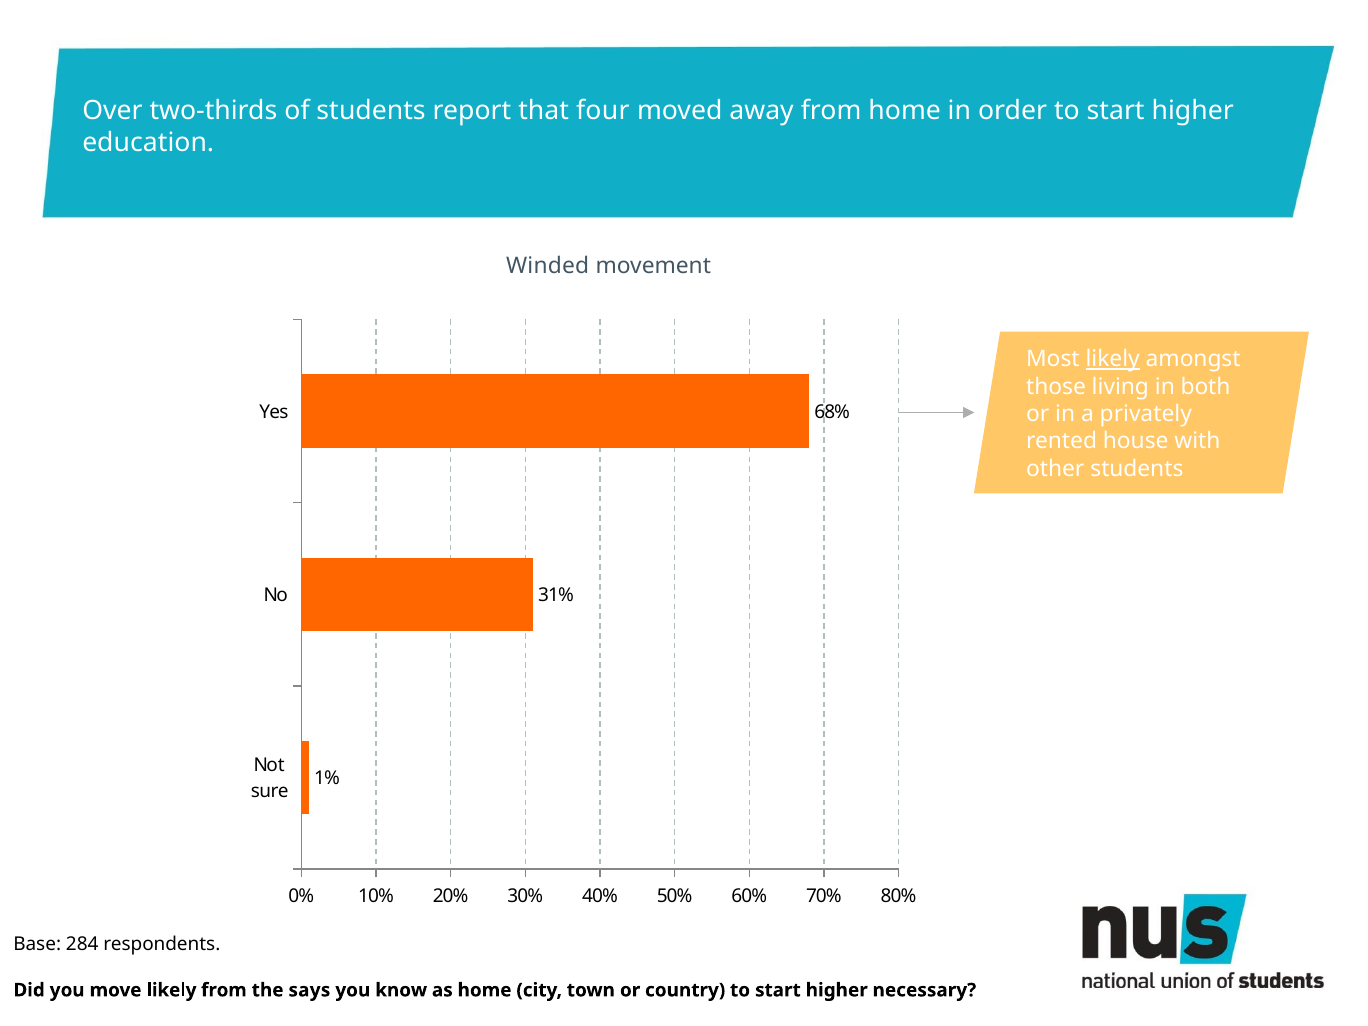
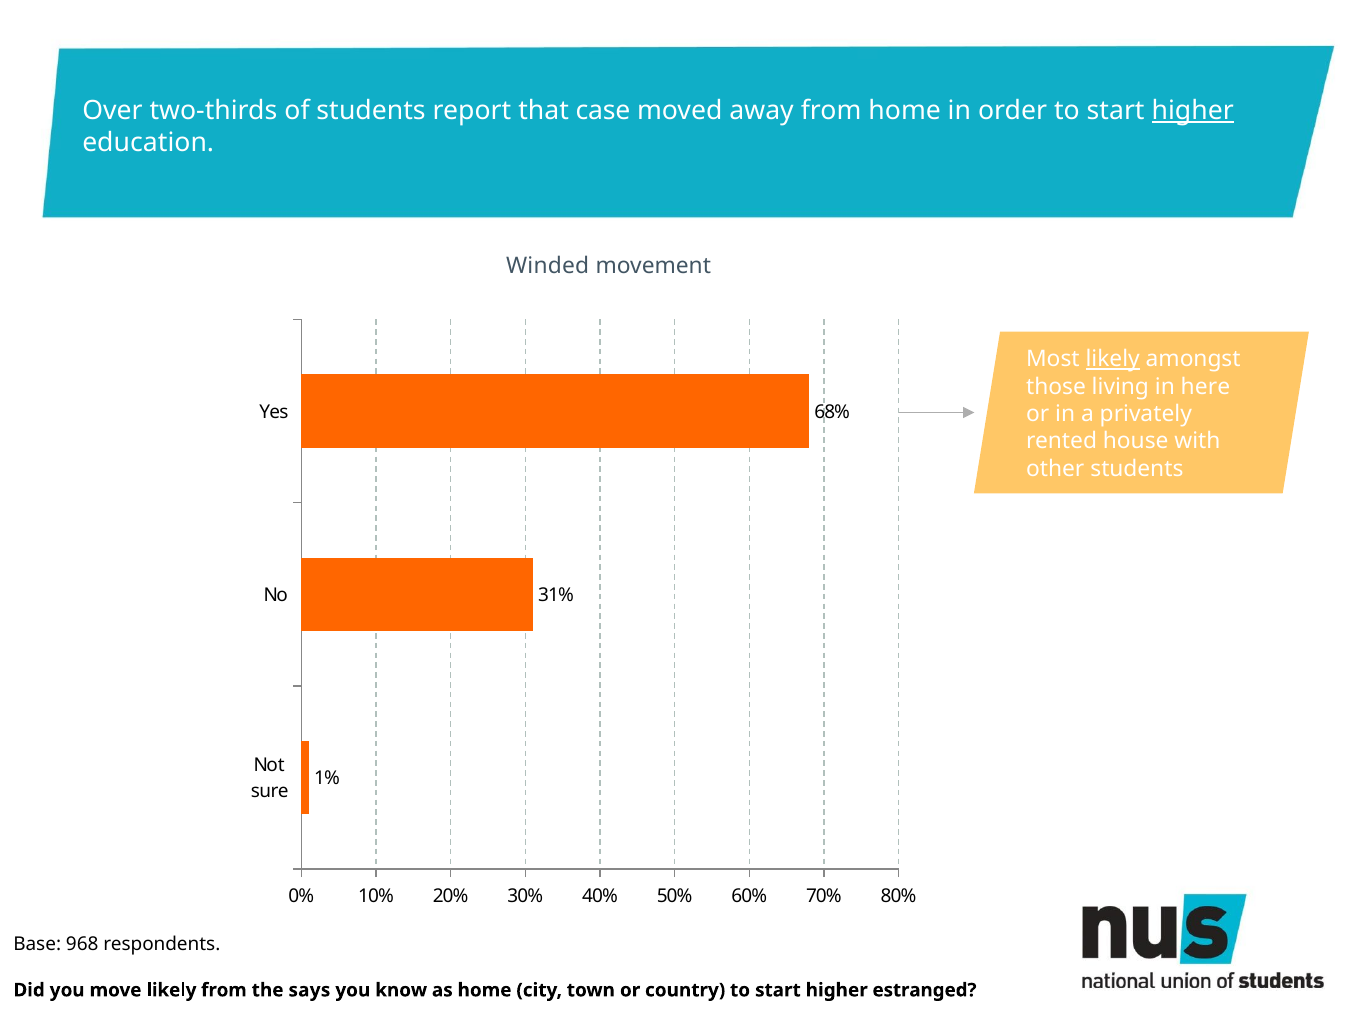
four: four -> case
higher at (1193, 110) underline: none -> present
both: both -> here
284: 284 -> 968
necessary: necessary -> estranged
